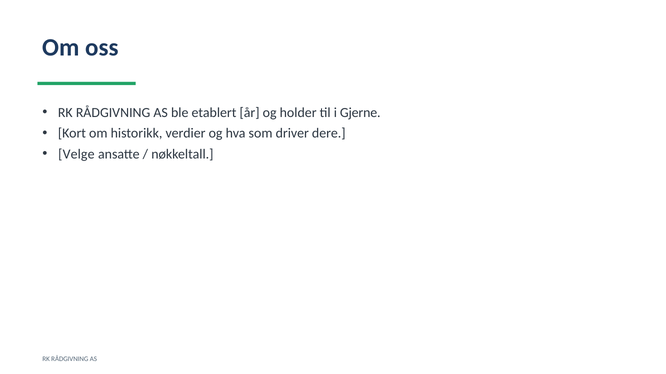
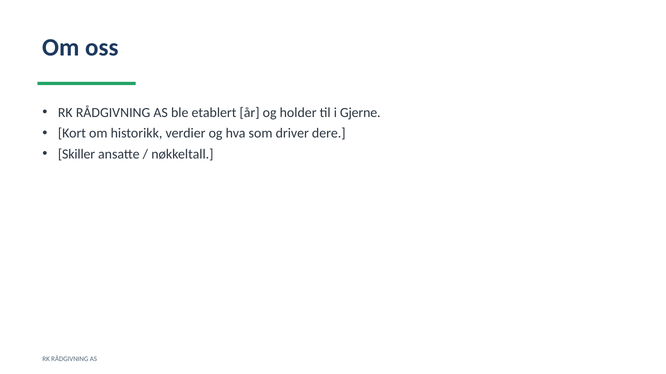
Velge: Velge -> Skiller
